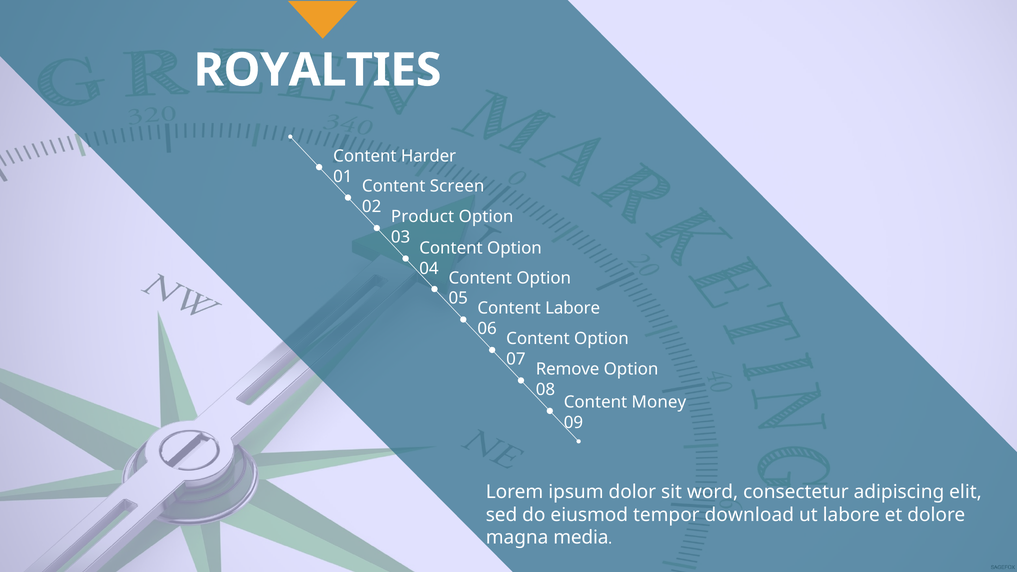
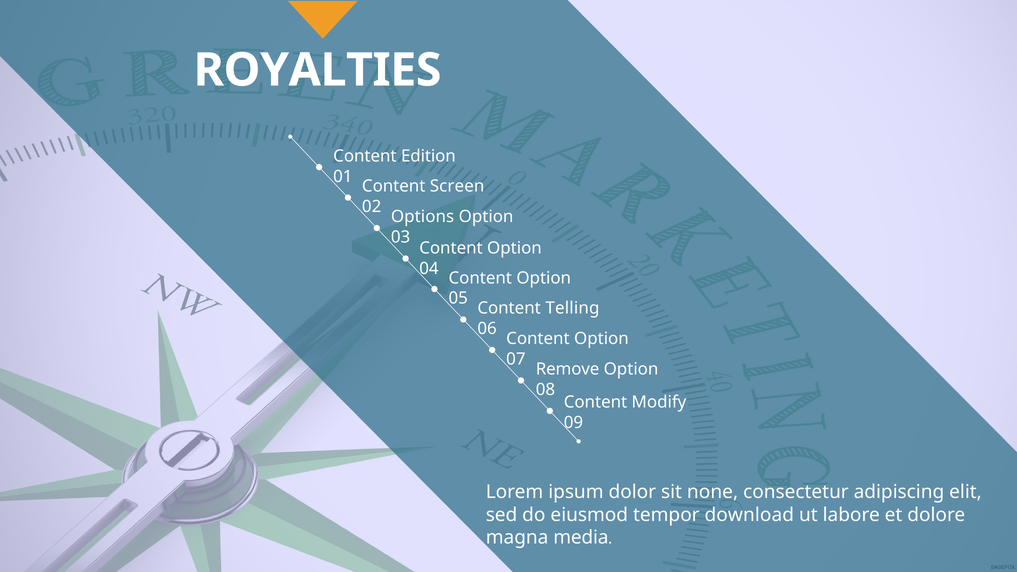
Harder: Harder -> Edition
Product: Product -> Options
Content Labore: Labore -> Telling
Money: Money -> Modify
word: word -> none
